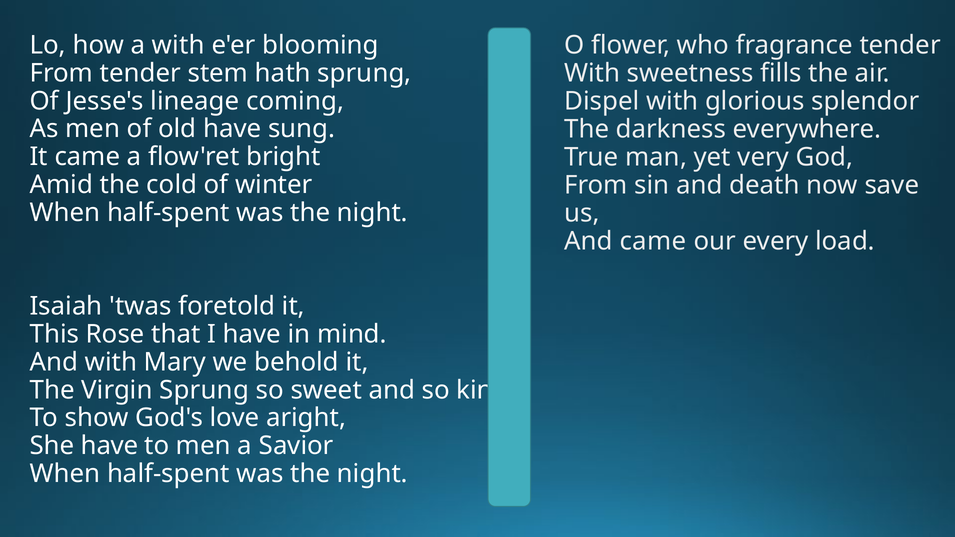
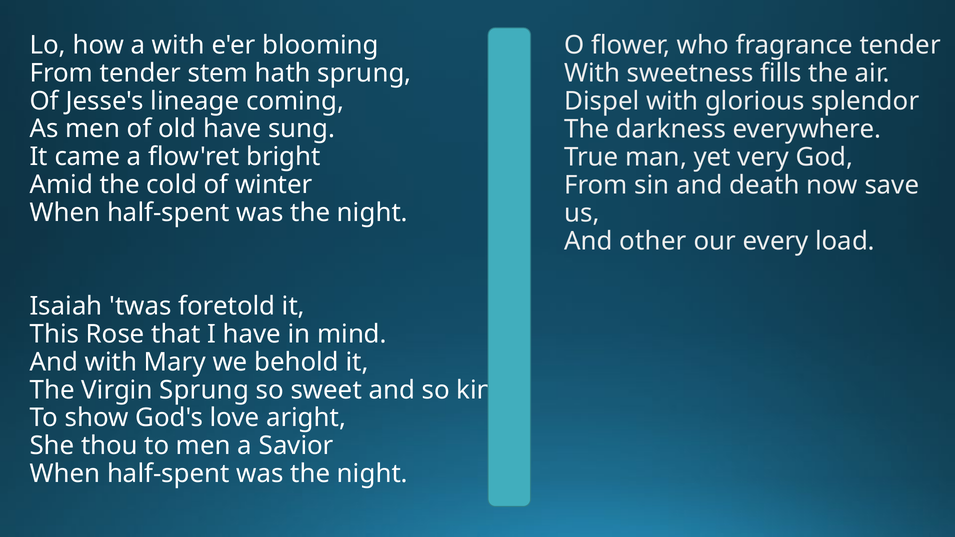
And came: came -> other
She have: have -> thou
